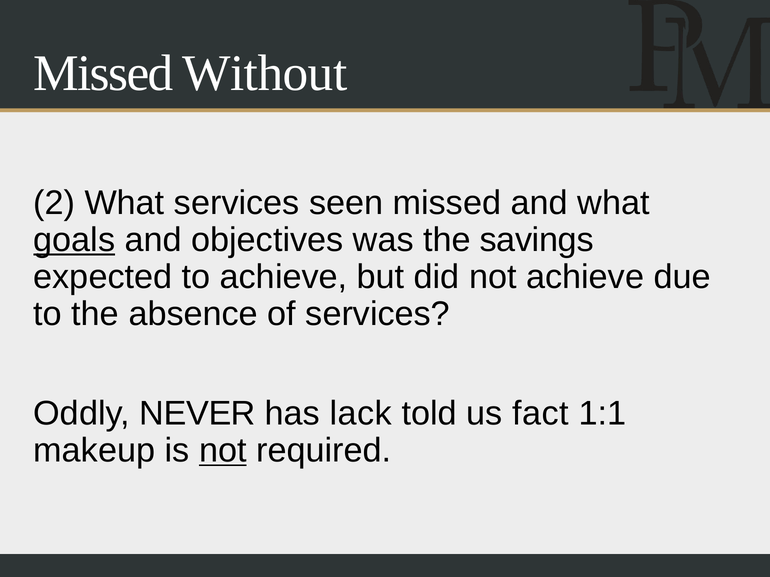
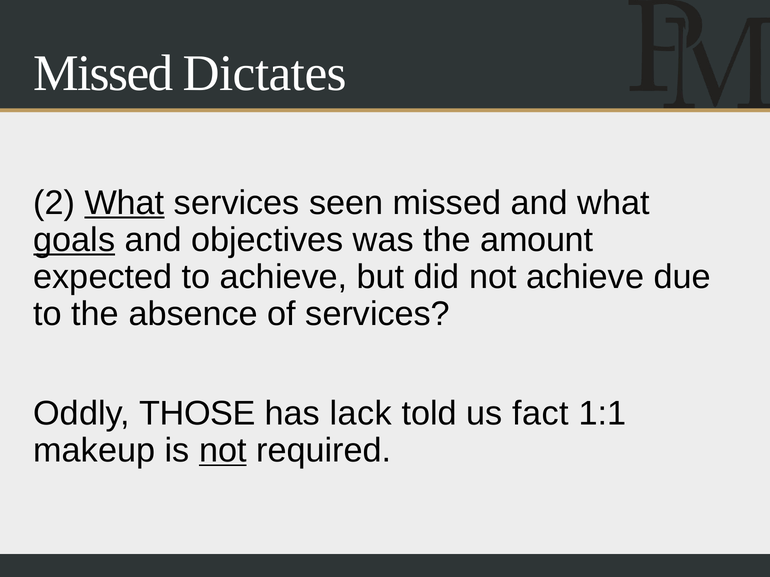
Without: Without -> Dictates
What at (125, 203) underline: none -> present
savings: savings -> amount
NEVER: NEVER -> THOSE
